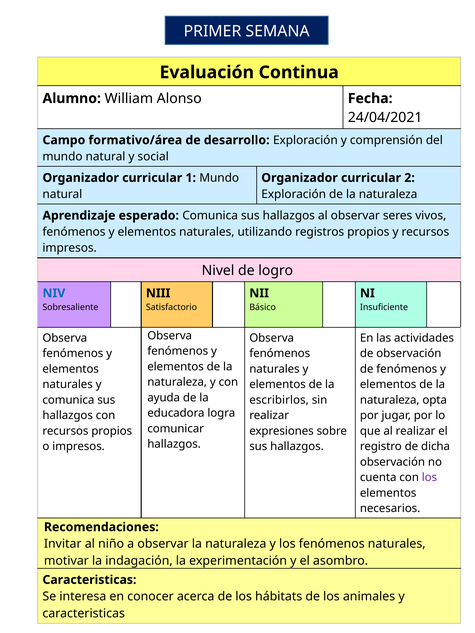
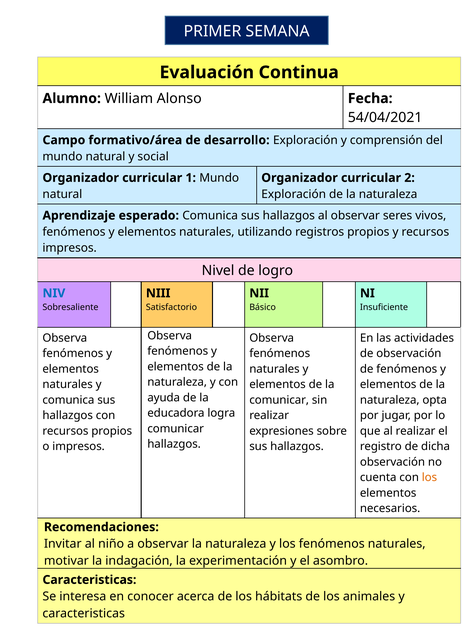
24/04/2021: 24/04/2021 -> 54/04/2021
escribirlos at (279, 400): escribirlos -> comunicar
los at (429, 478) colour: purple -> orange
